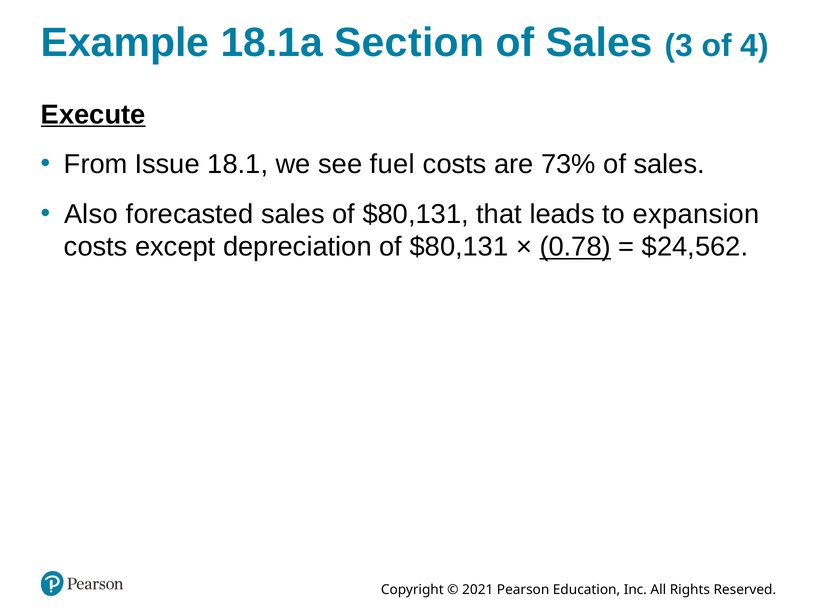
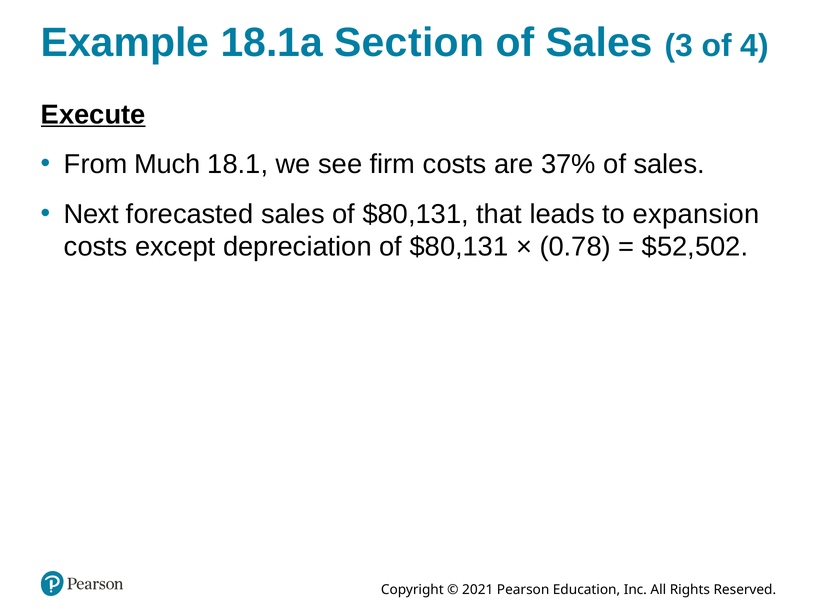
Issue: Issue -> Much
fuel: fuel -> firm
73%: 73% -> 37%
Also: Also -> Next
0.78 underline: present -> none
$24,562: $24,562 -> $52,502
